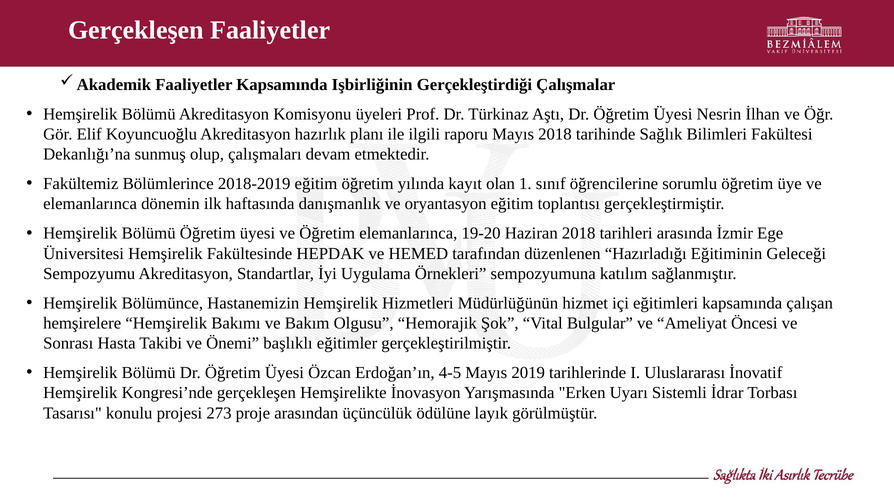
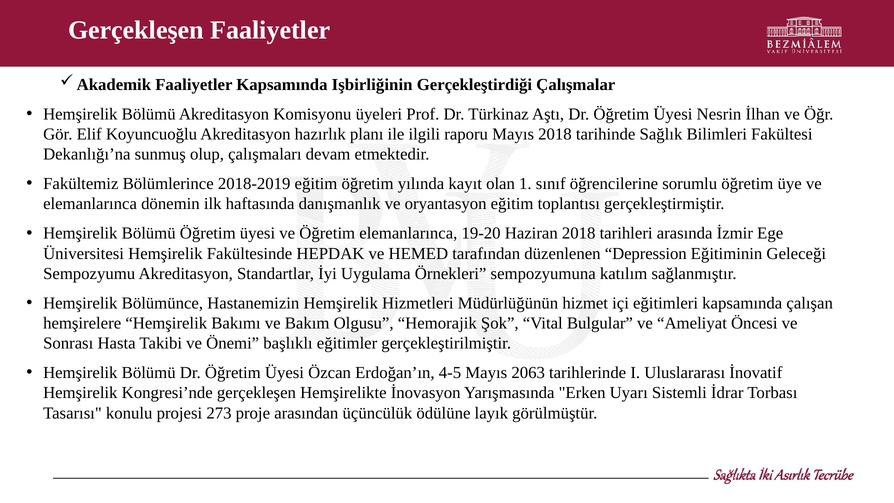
Hazırladığı: Hazırladığı -> Depression
2019: 2019 -> 2063
